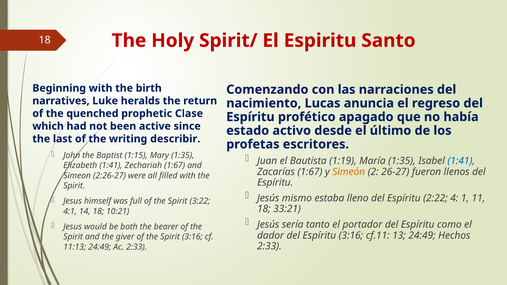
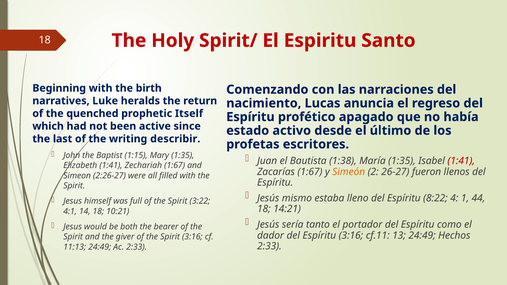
Clase: Clase -> Itself
1:19: 1:19 -> 1:38
1:41 at (461, 161) colour: blue -> red
2:22: 2:22 -> 8:22
11: 11 -> 44
33:21: 33:21 -> 14:21
